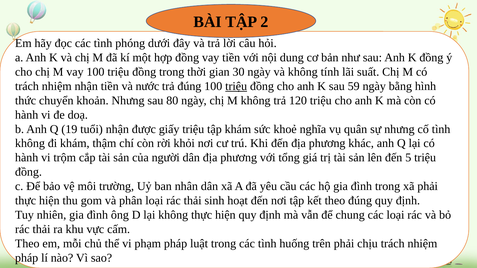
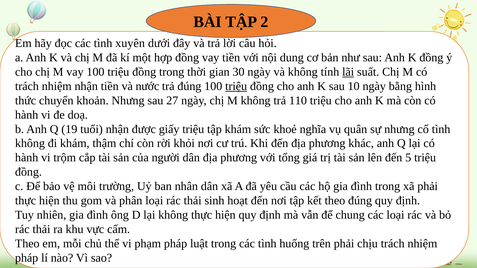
phóng: phóng -> xuyên
lãi underline: none -> present
59: 59 -> 10
80: 80 -> 27
120: 120 -> 110
